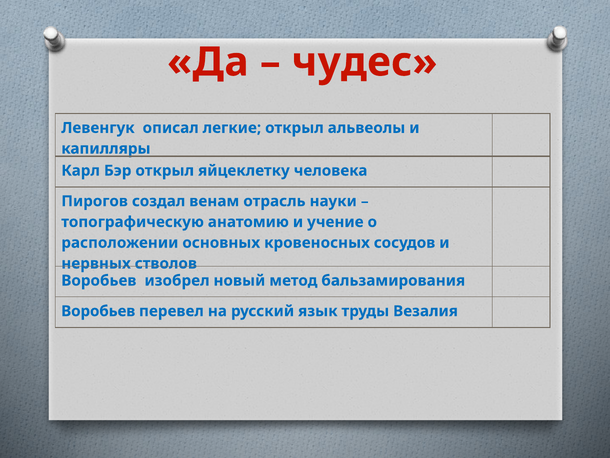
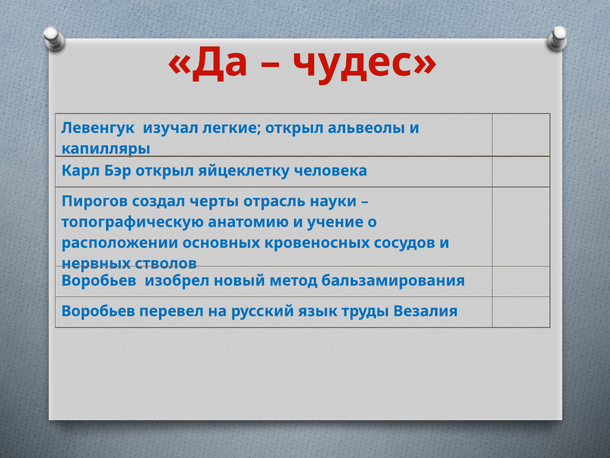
описал: описал -> изучал
венам: венам -> черты
